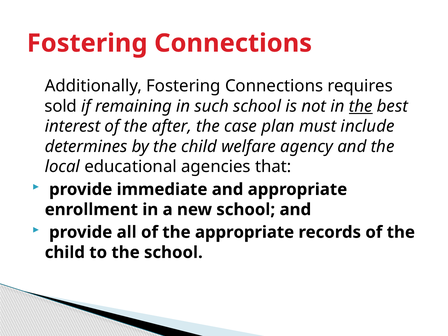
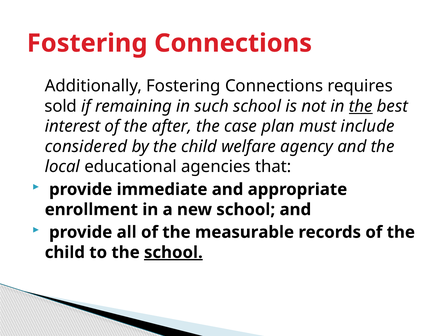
determines: determines -> considered
the appropriate: appropriate -> measurable
school at (173, 252) underline: none -> present
